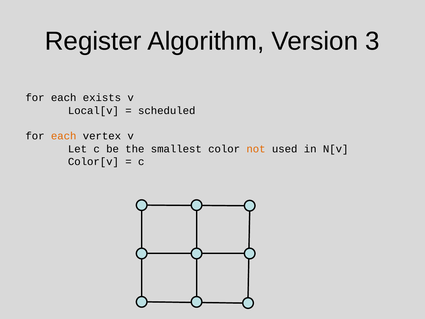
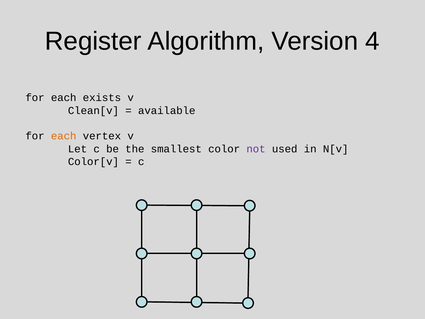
3: 3 -> 4
Local[v: Local[v -> Clean[v
scheduled: scheduled -> available
not colour: orange -> purple
